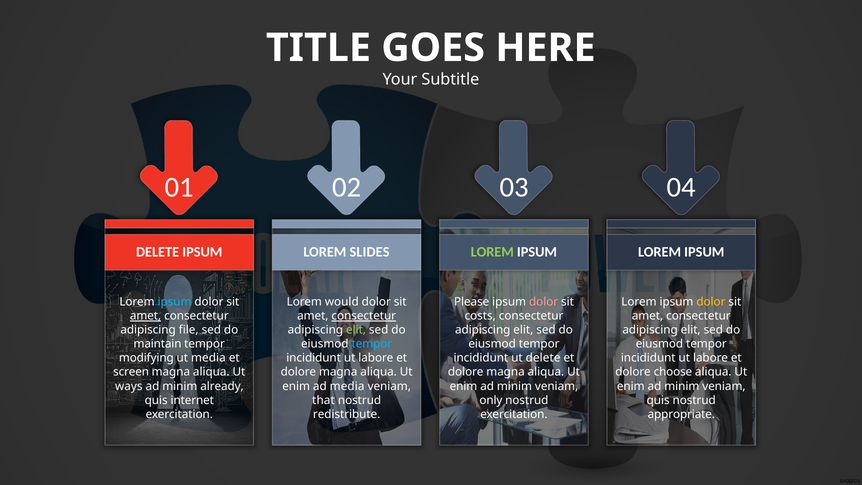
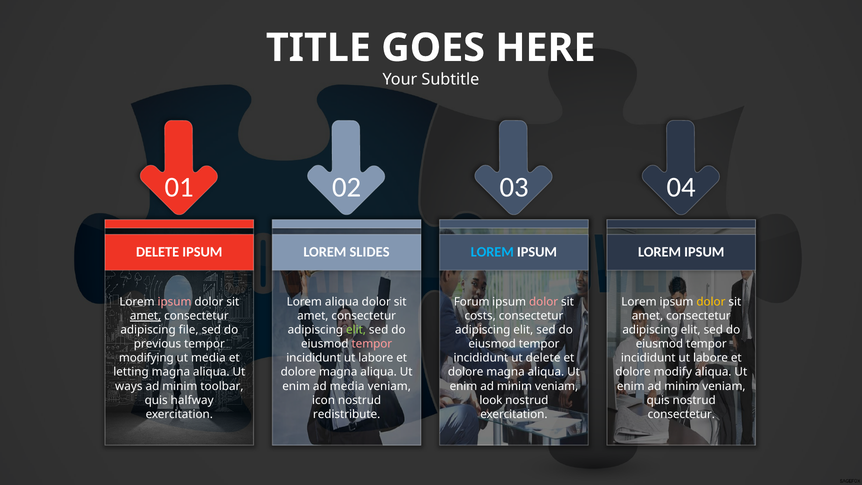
LOREM at (492, 252) colour: light green -> light blue
ipsum at (175, 302) colour: light blue -> pink
Lorem would: would -> aliqua
Please: Please -> Forum
consectetur at (364, 316) underline: present -> none
maintain: maintain -> previous
tempor at (372, 344) colour: light blue -> pink
screen: screen -> letting
choose: choose -> modify
already: already -> toolbar
internet: internet -> halfway
that: that -> icon
only: only -> look
appropriate at (681, 414): appropriate -> consectetur
